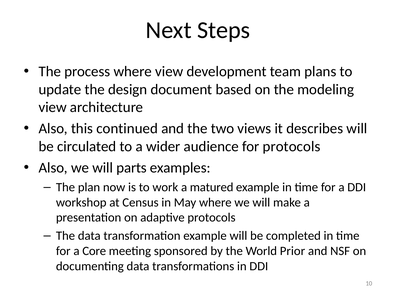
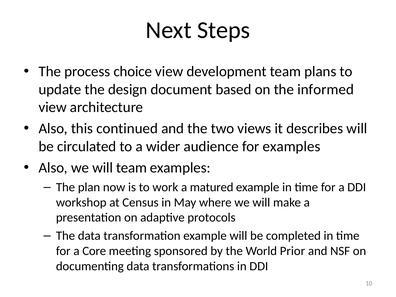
process where: where -> choice
modeling: modeling -> informed
for protocols: protocols -> examples
will parts: parts -> team
